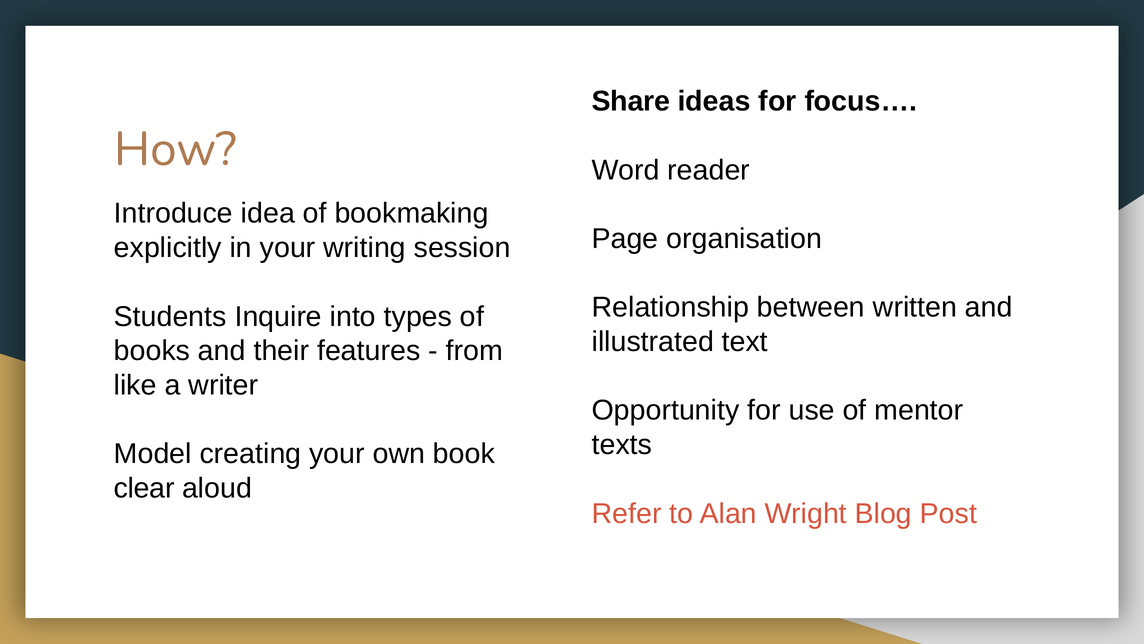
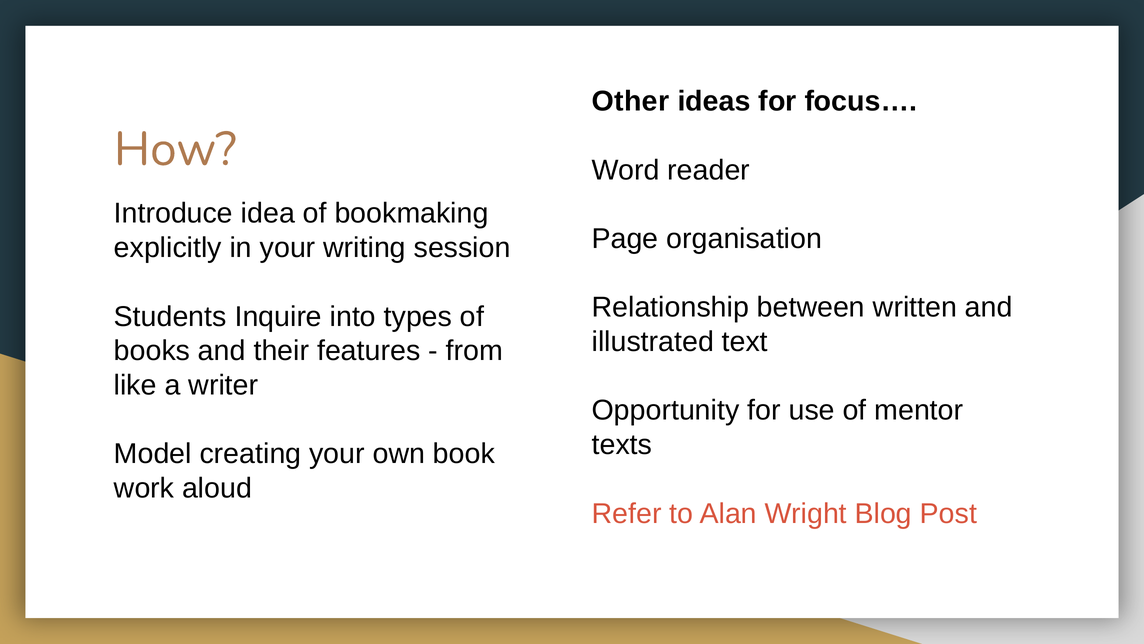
Share: Share -> Other
clear: clear -> work
